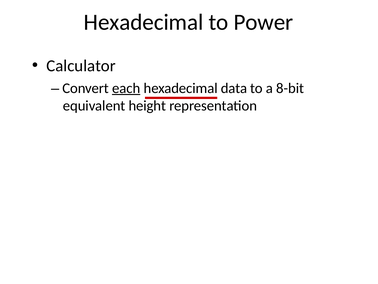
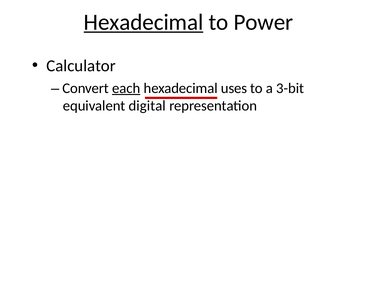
Hexadecimal at (144, 22) underline: none -> present
data: data -> uses
8-bit: 8-bit -> 3-bit
height: height -> digital
